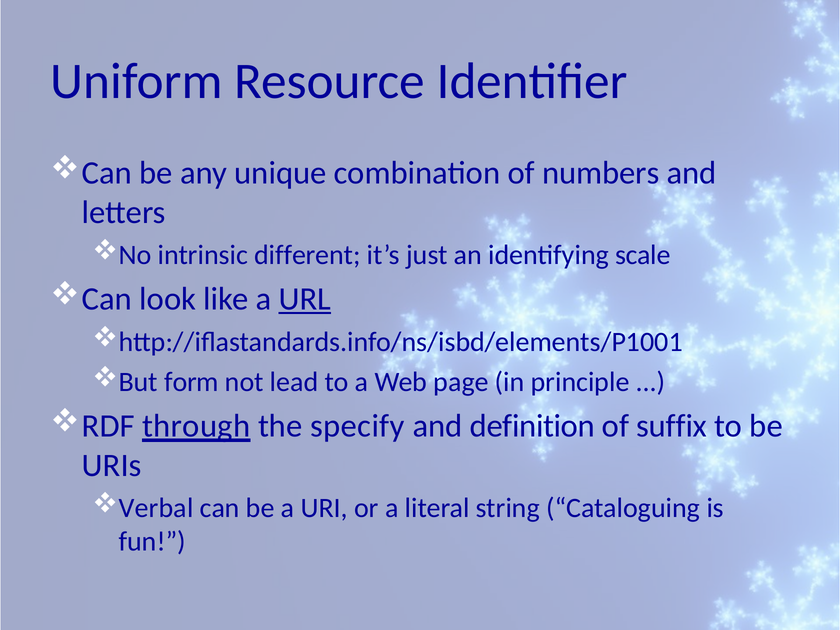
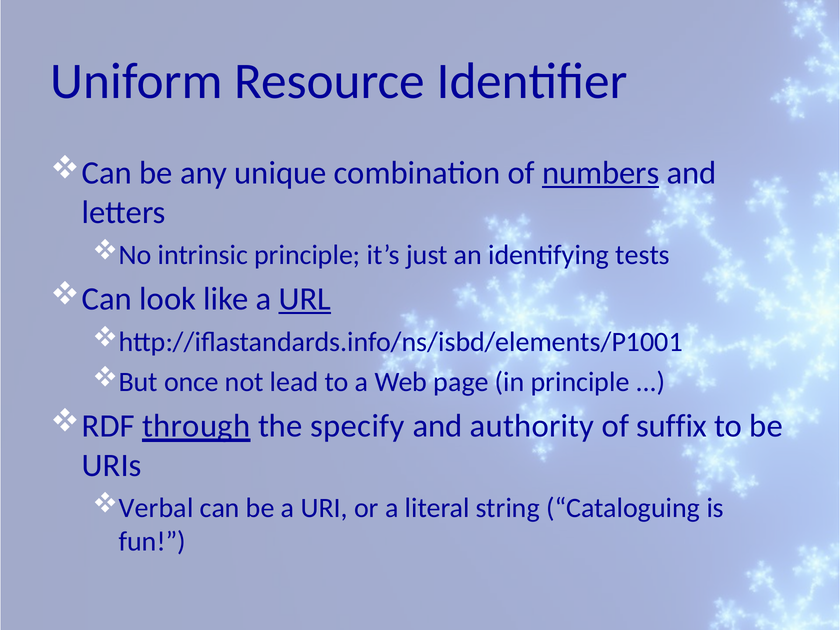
numbers underline: none -> present
intrinsic different: different -> principle
scale: scale -> tests
form: form -> once
definition: definition -> authority
